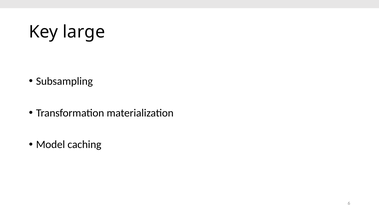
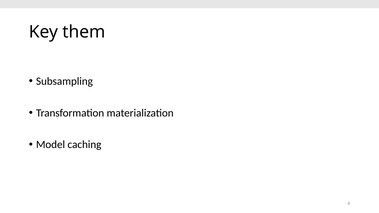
large: large -> them
